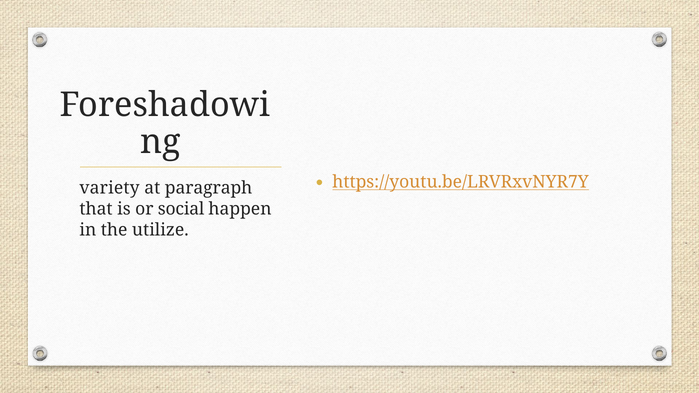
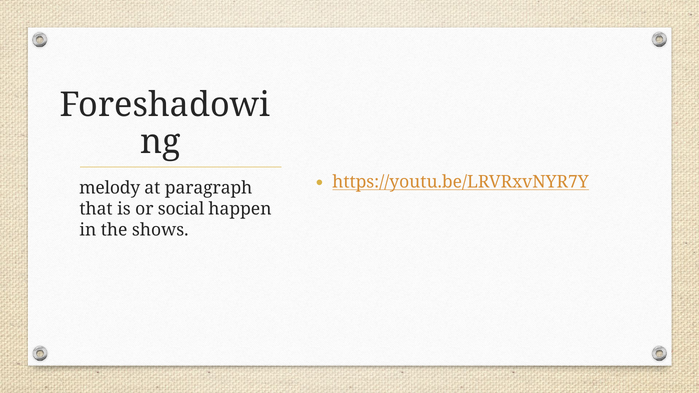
variety: variety -> melody
utilize: utilize -> shows
